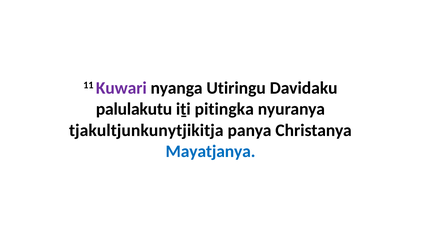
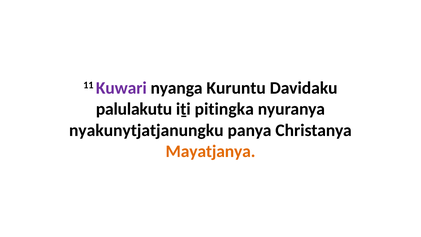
Utiringu: Utiringu -> Kuruntu
tjakultjunkunytjikitja: tjakultjunkunytjikitja -> nyakunytjatjanungku
Mayatjanya colour: blue -> orange
